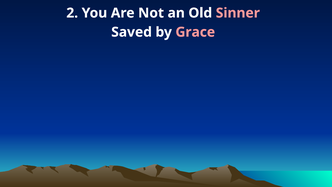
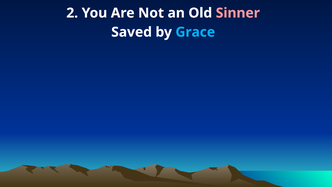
Grace colour: pink -> light blue
